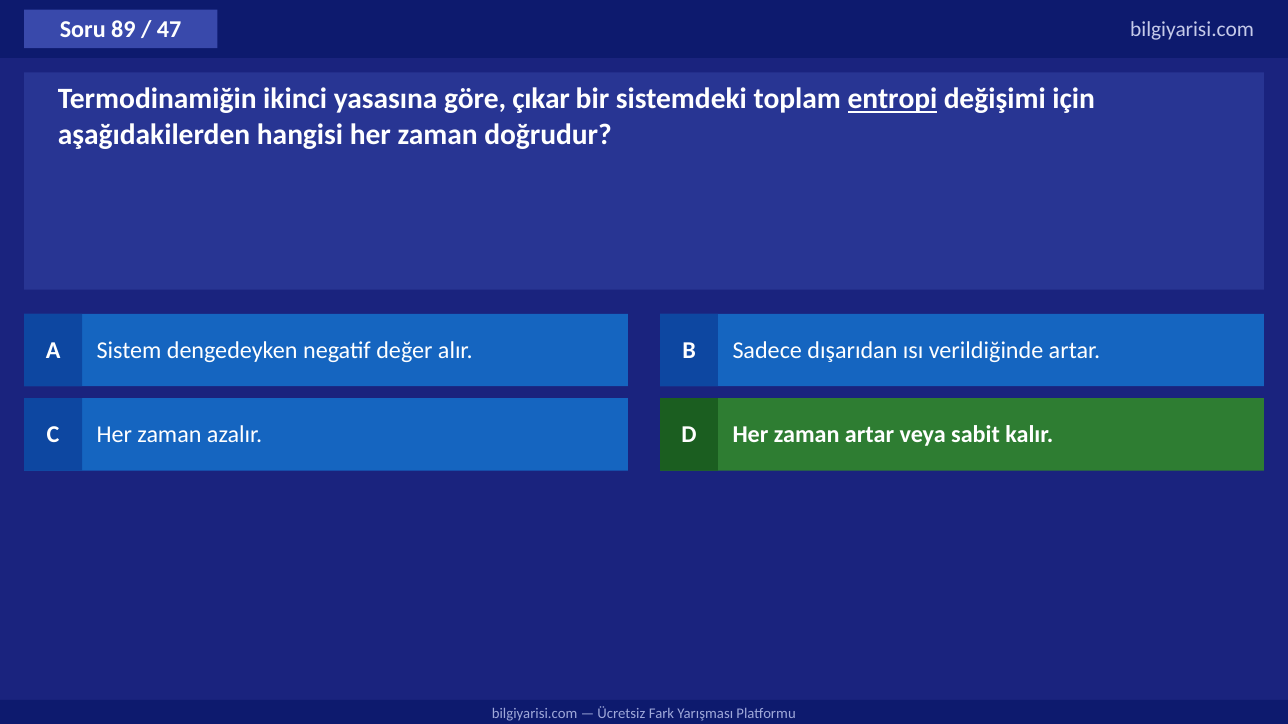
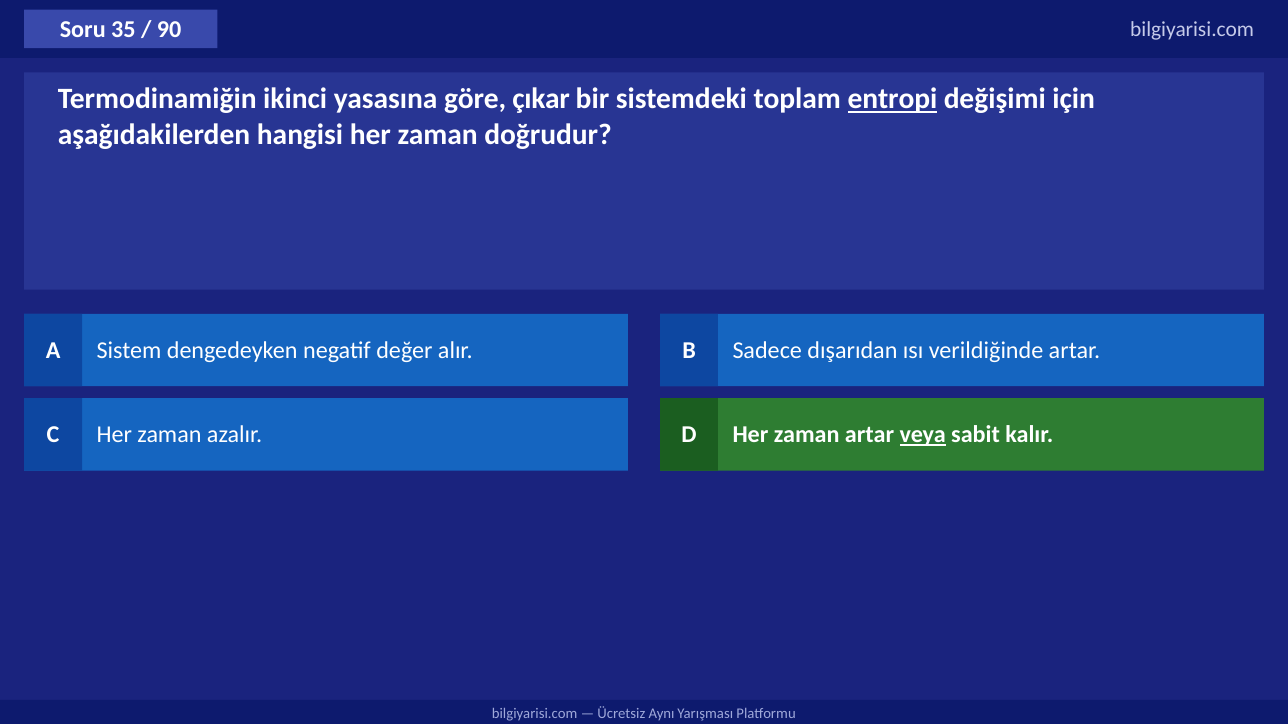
89: 89 -> 35
47: 47 -> 90
veya underline: none -> present
Fark: Fark -> Aynı
